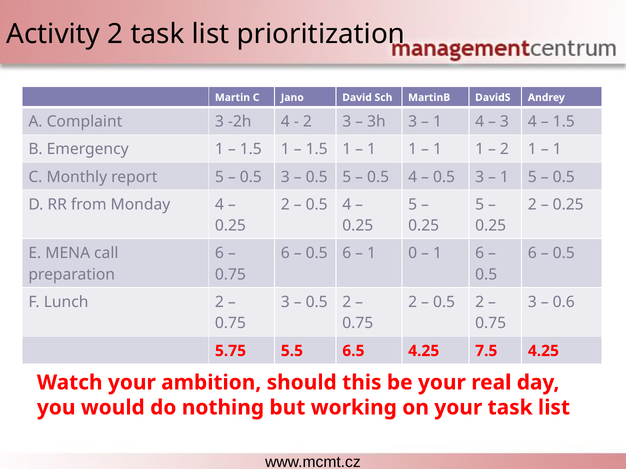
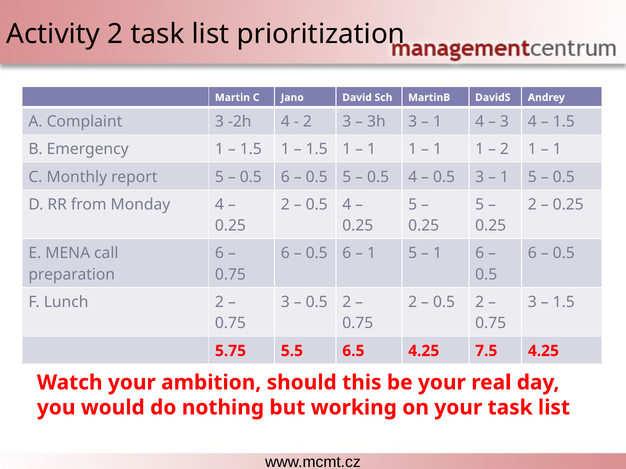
3 at (285, 177): 3 -> 6
0 at (413, 253): 0 -> 5
0.6 at (564, 302): 0.6 -> 1.5
